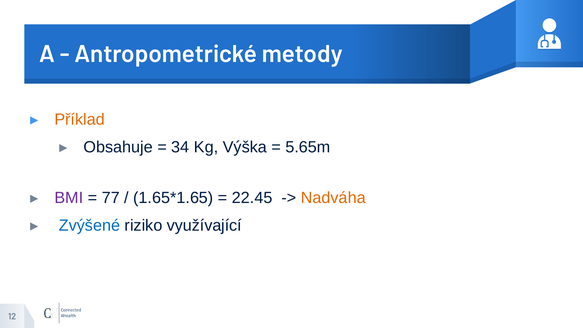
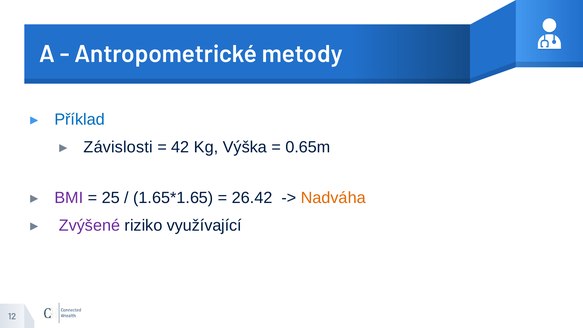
Příklad colour: orange -> blue
Obsahuje: Obsahuje -> Závislosti
34: 34 -> 42
5.65m: 5.65m -> 0.65m
77: 77 -> 25
22.45: 22.45 -> 26.42
Zvýšené colour: blue -> purple
